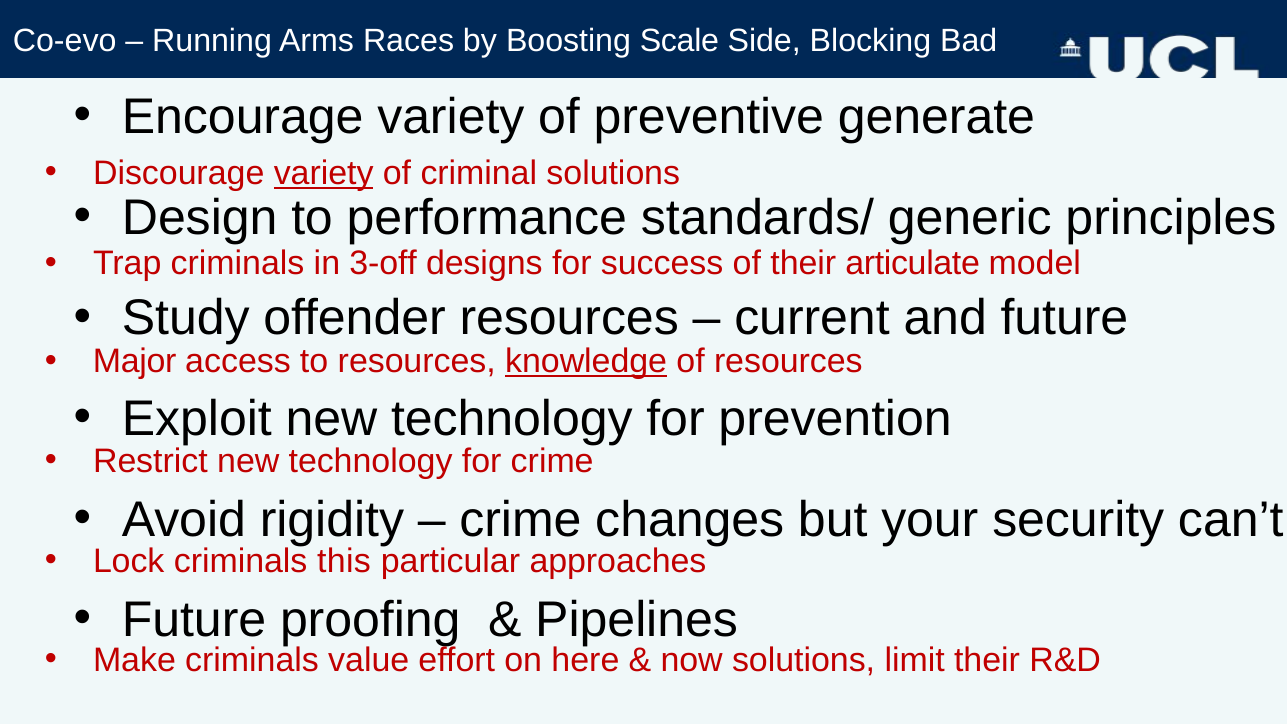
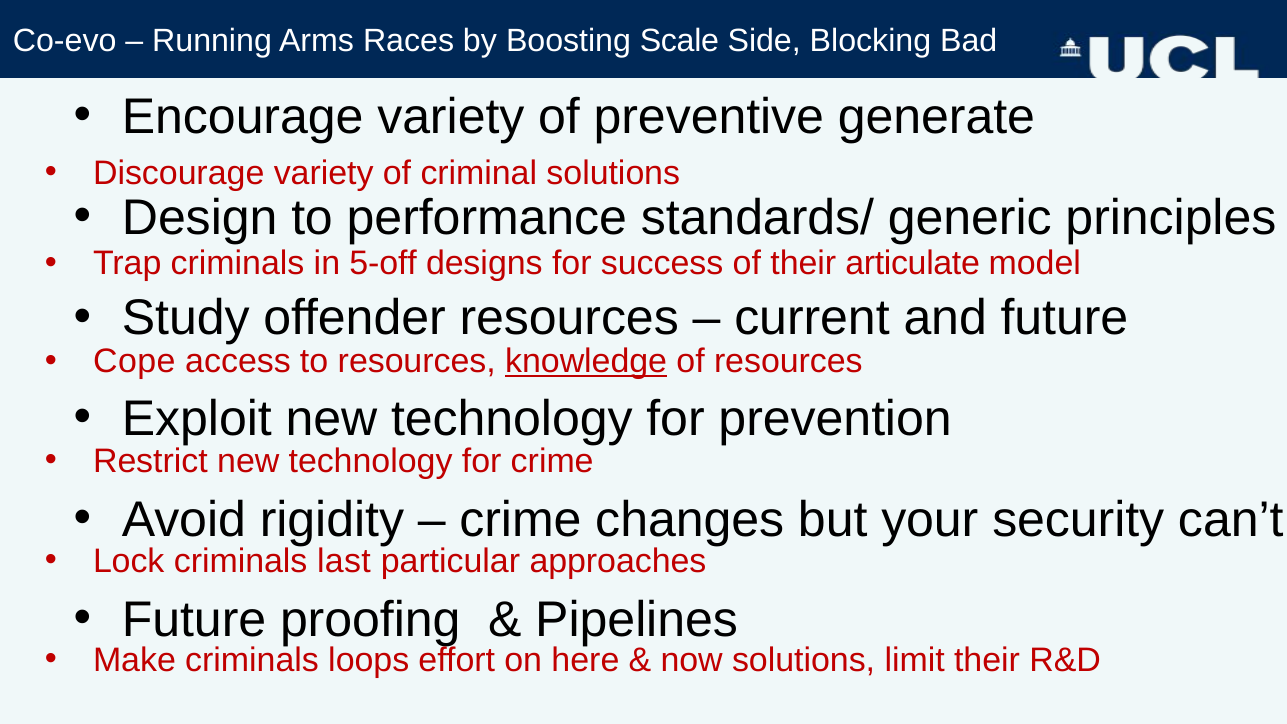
variety at (324, 173) underline: present -> none
3-off: 3-off -> 5-off
Major: Major -> Cope
this: this -> last
value: value -> loops
